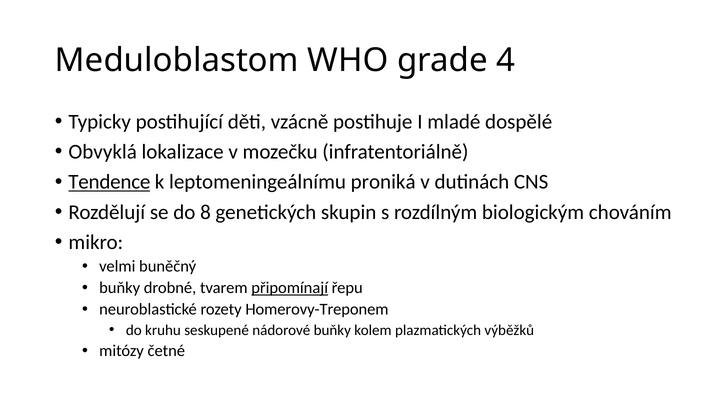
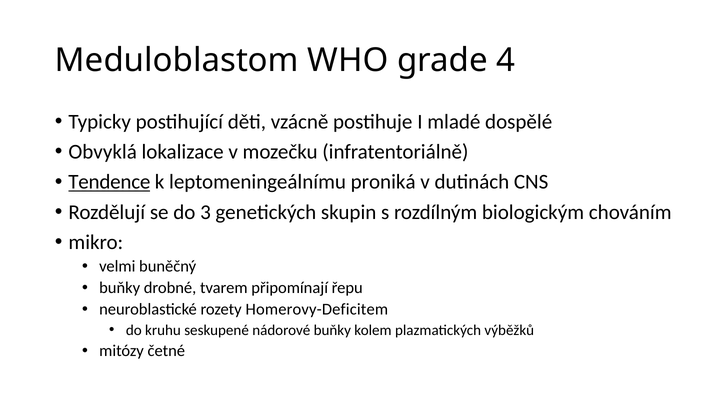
8: 8 -> 3
připomínají underline: present -> none
Homerovy-Treponem: Homerovy-Treponem -> Homerovy-Deficitem
